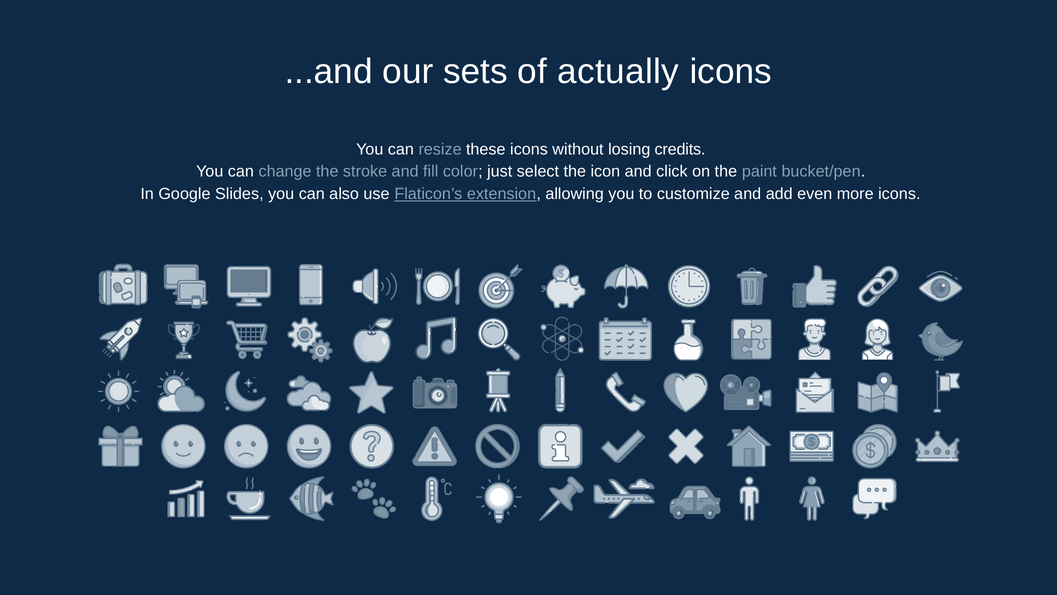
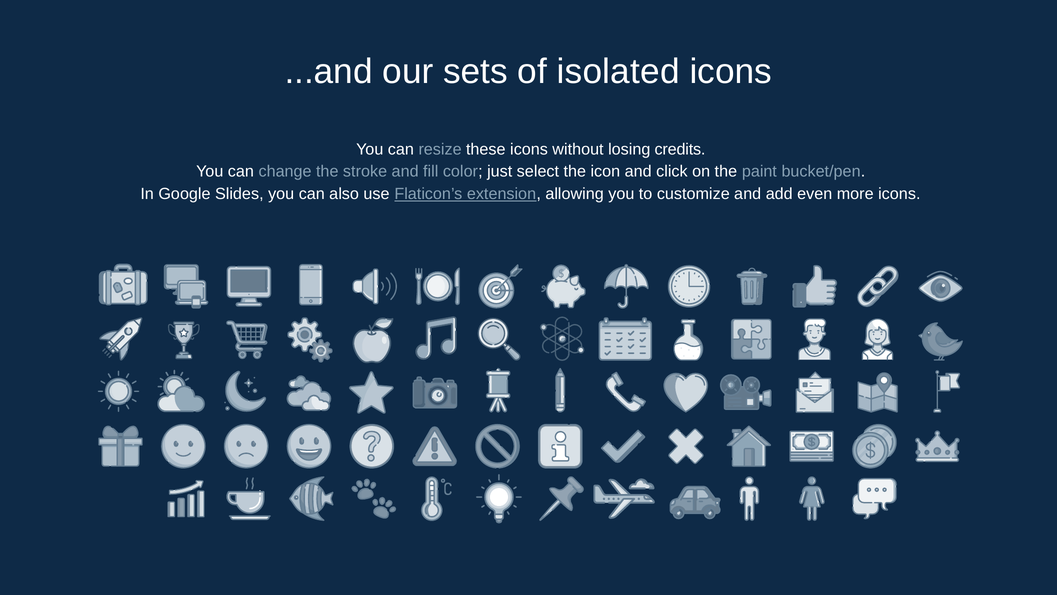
actually: actually -> isolated
